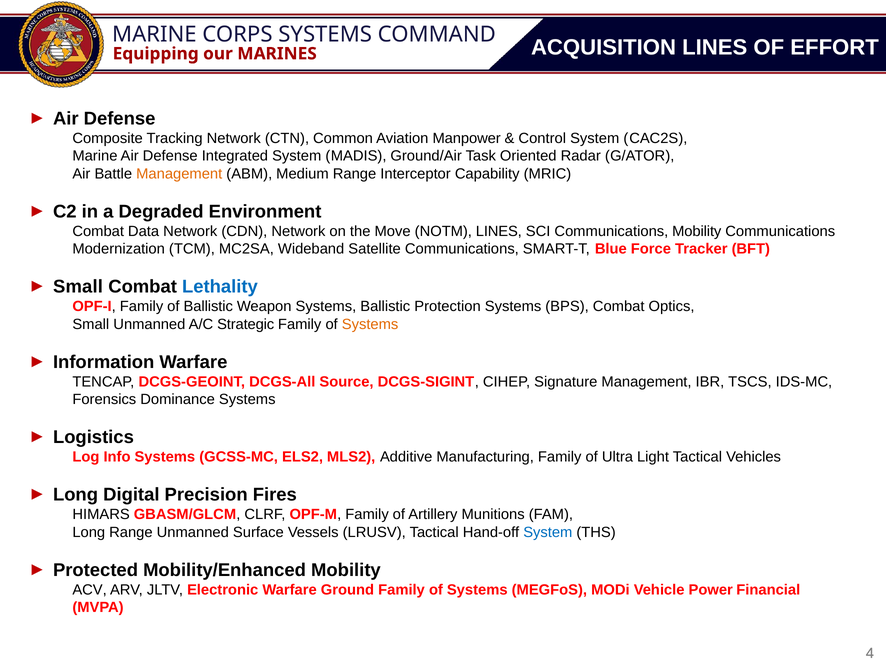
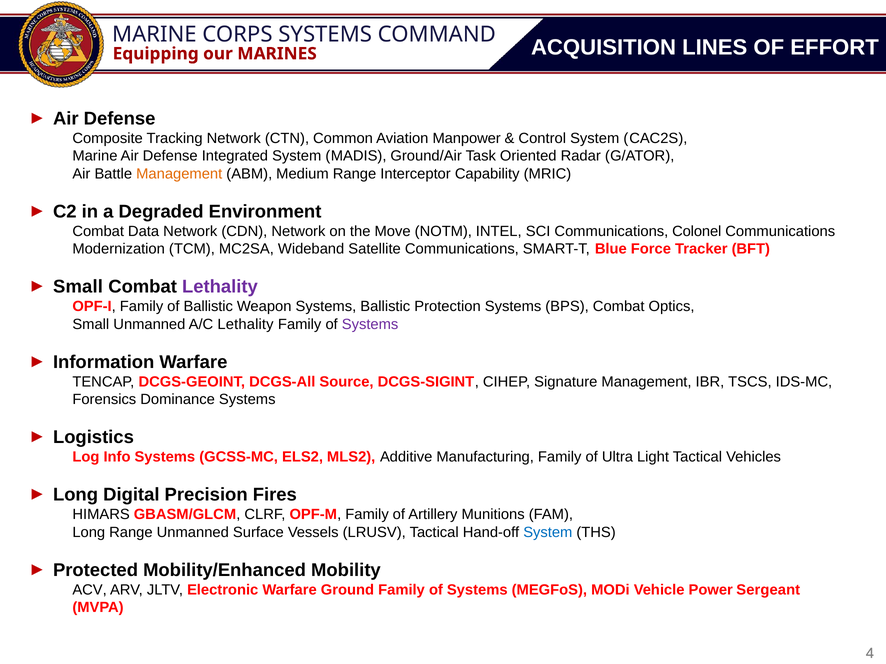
NOTM LINES: LINES -> INTEL
Communications Mobility: Mobility -> Colonel
Lethality at (220, 287) colour: blue -> purple
A/C Strategic: Strategic -> Lethality
Systems at (370, 324) colour: orange -> purple
Financial: Financial -> Sergeant
